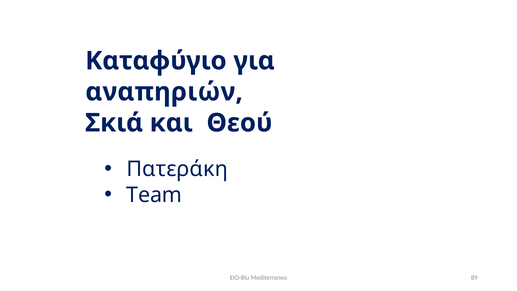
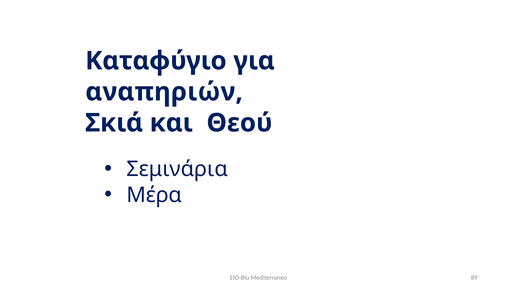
Πατεράκη: Πατεράκη -> Σεμινάρια
Team: Team -> Μέρα
